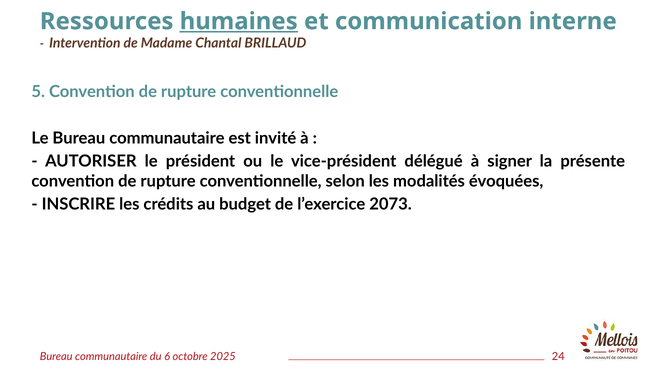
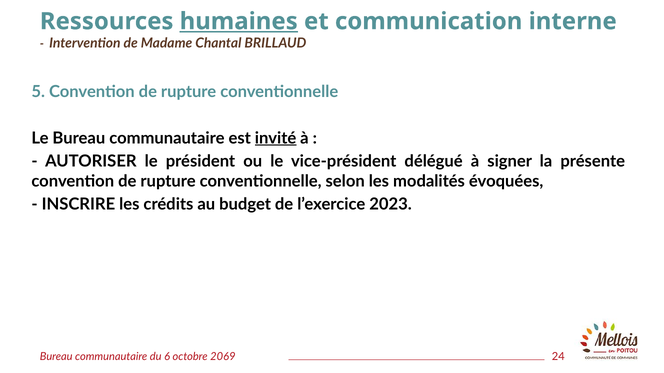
invité underline: none -> present
2073: 2073 -> 2023
2025: 2025 -> 2069
